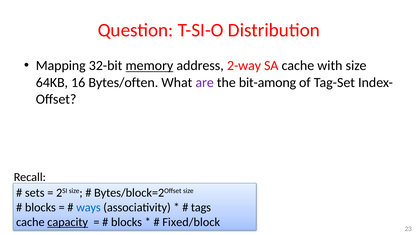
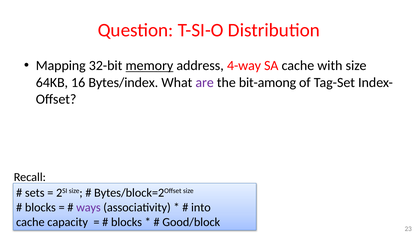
2-way: 2-way -> 4-way
Bytes/often: Bytes/often -> Bytes/index
ways colour: blue -> purple
tags: tags -> into
capacity underline: present -> none
Fixed/block: Fixed/block -> Good/block
